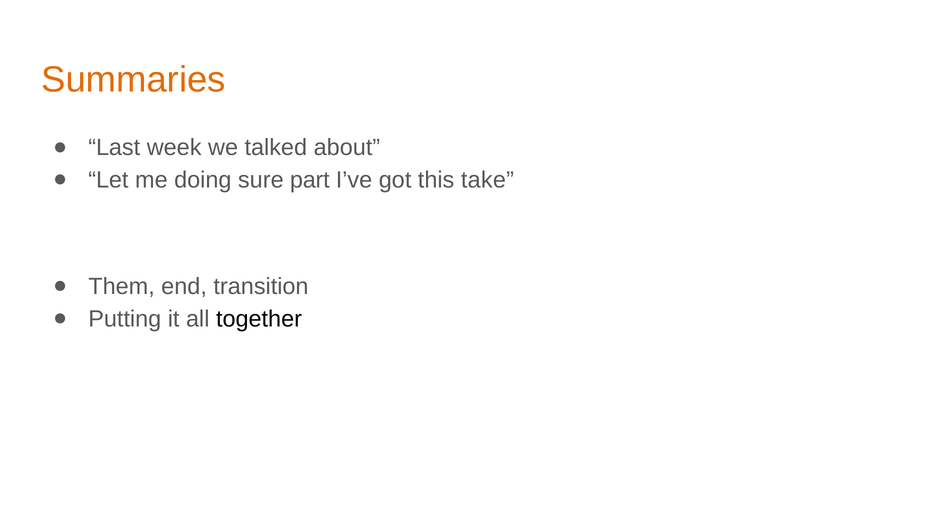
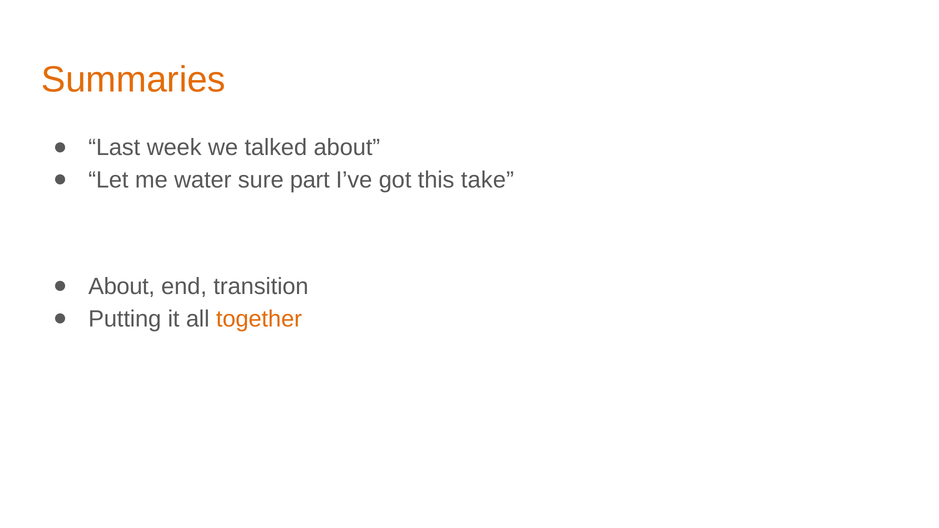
doing: doing -> water
Them at (122, 287): Them -> About
together colour: black -> orange
